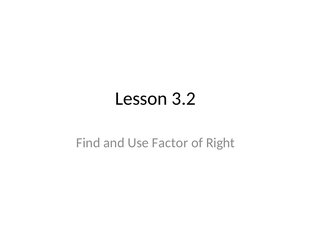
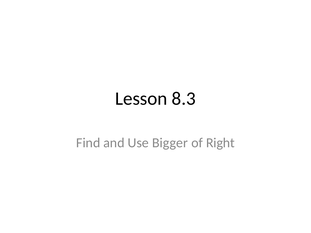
3.2: 3.2 -> 8.3
Factor: Factor -> Bigger
